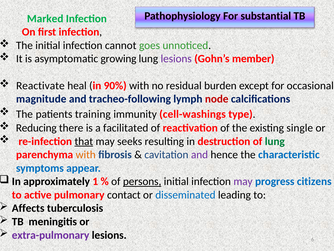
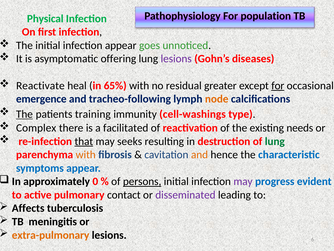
substantial: substantial -> population
Marked: Marked -> Physical
infection cannot: cannot -> appear
growing: growing -> offering
member: member -> diseases
90%: 90% -> 65%
burden: burden -> greater
for at (278, 85) underline: none -> present
magnitude: magnitude -> emergence
node colour: red -> orange
The at (24, 114) underline: none -> present
Reducing: Reducing -> Complex
single: single -> needs
and at (200, 154) colour: purple -> orange
1: 1 -> 0
citizens: citizens -> evident
disseminated colour: blue -> purple
extra-pulmonary colour: purple -> orange
